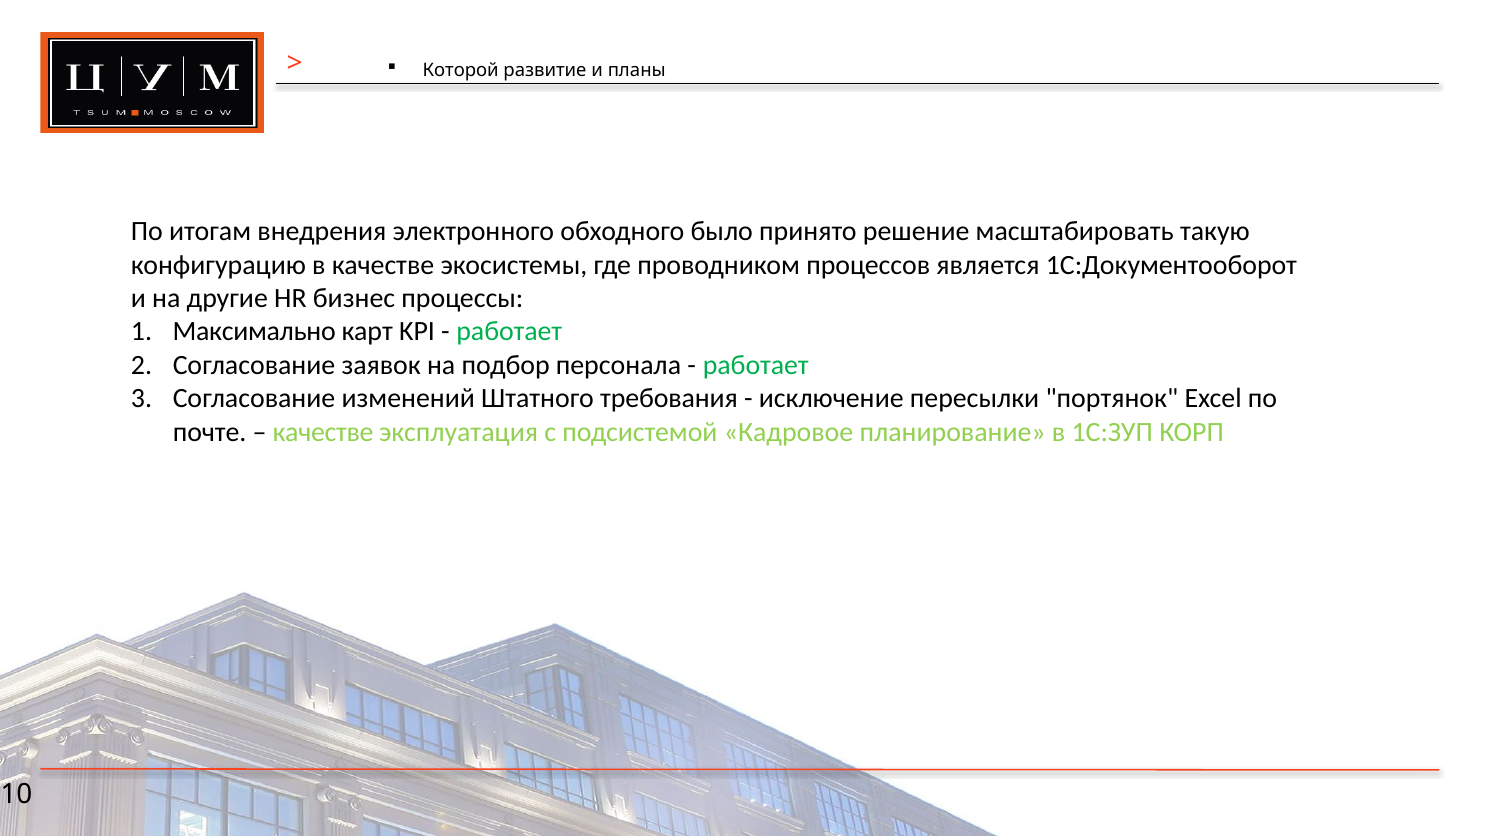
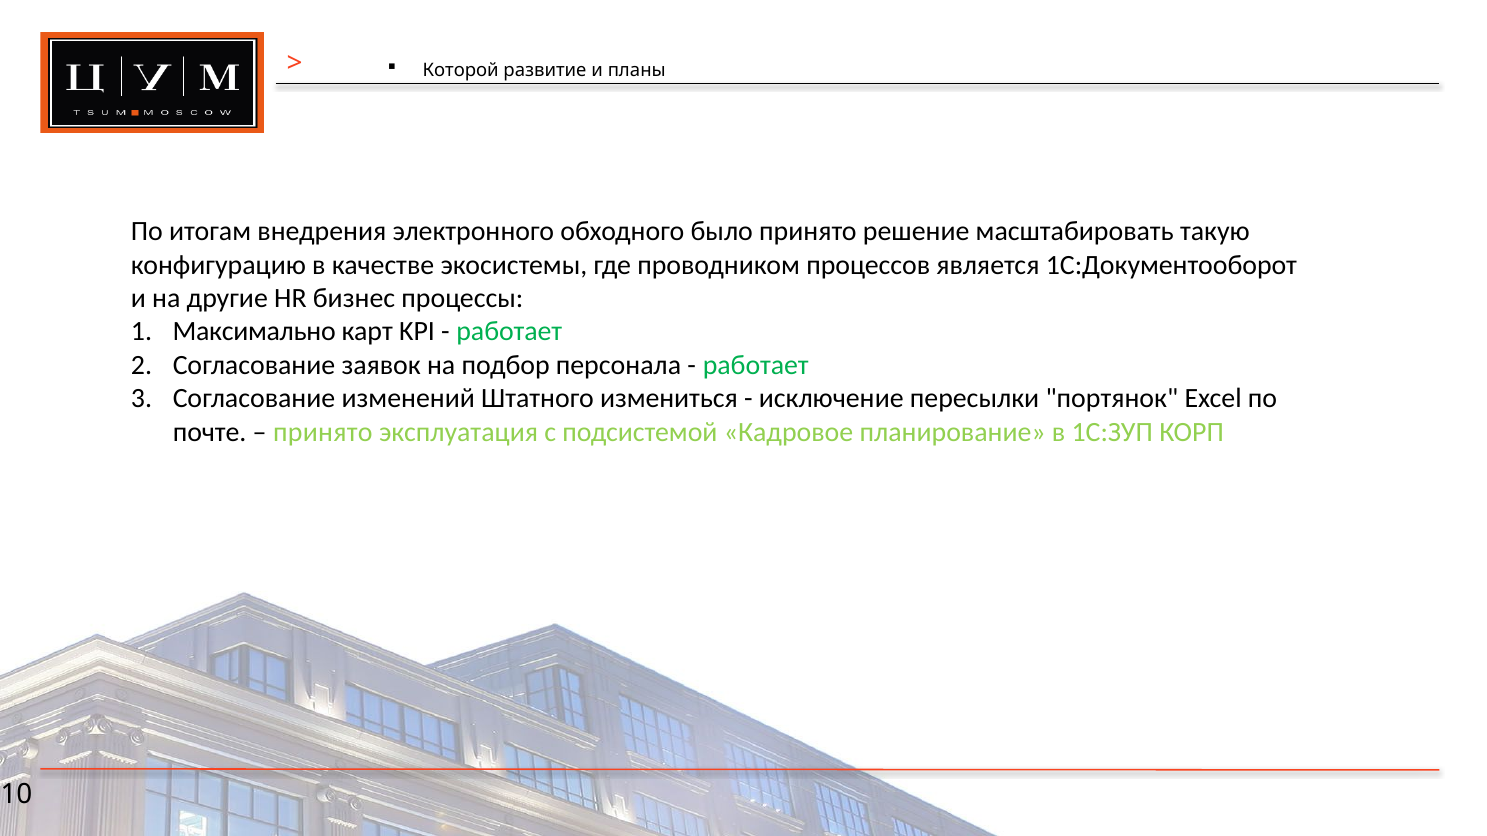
требования: требования -> измениться
качестве at (323, 432): качестве -> принято
